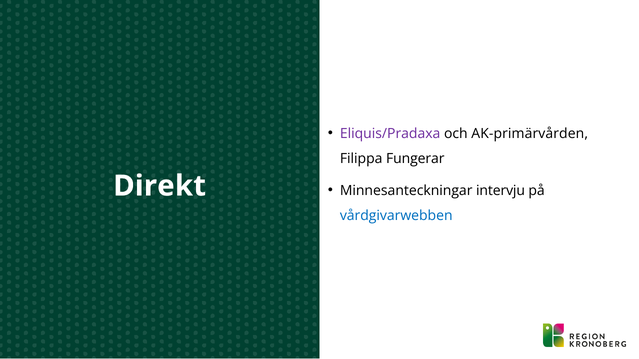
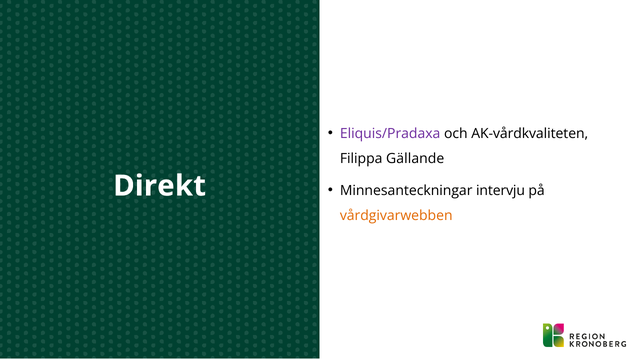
AK-primärvården: AK-primärvården -> AK-vårdkvaliteten
Fungerar: Fungerar -> Gällande
vårdgivarwebben colour: blue -> orange
